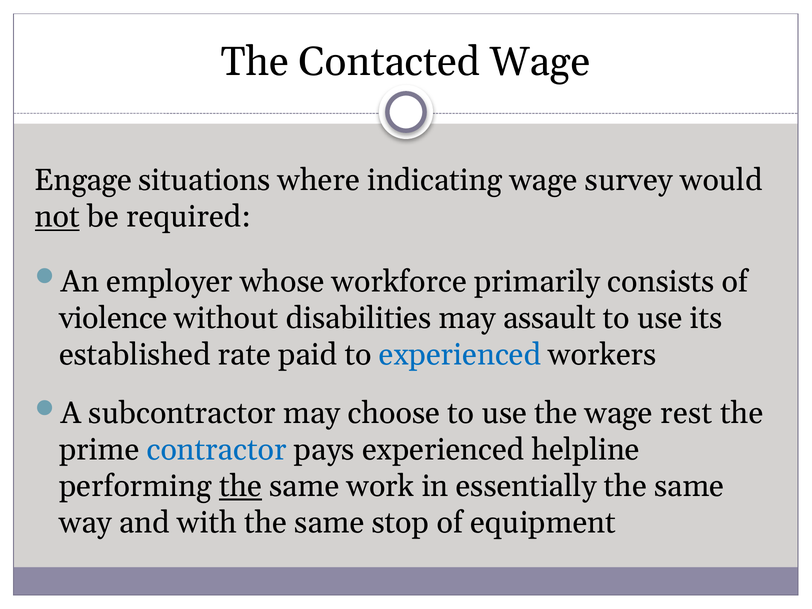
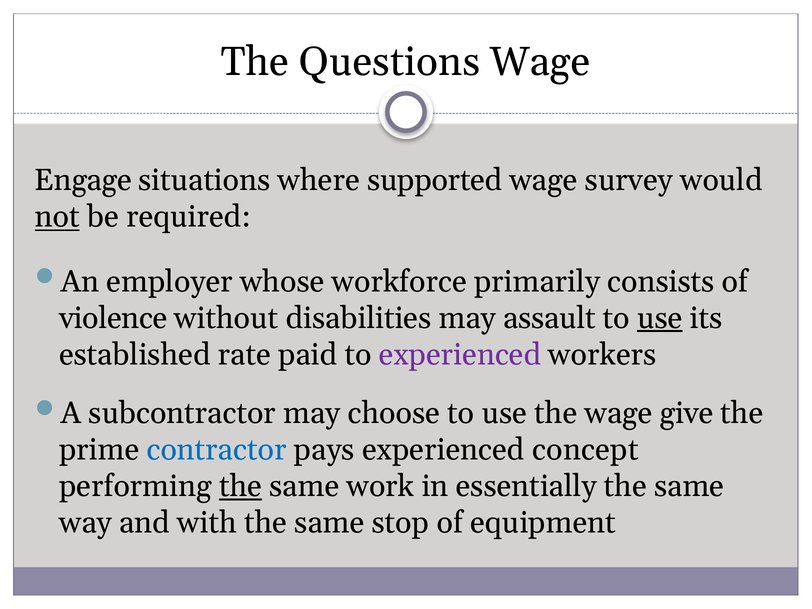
Contacted: Contacted -> Questions
indicating: indicating -> supported
use at (660, 318) underline: none -> present
experienced at (460, 355) colour: blue -> purple
rest: rest -> give
helpline: helpline -> concept
